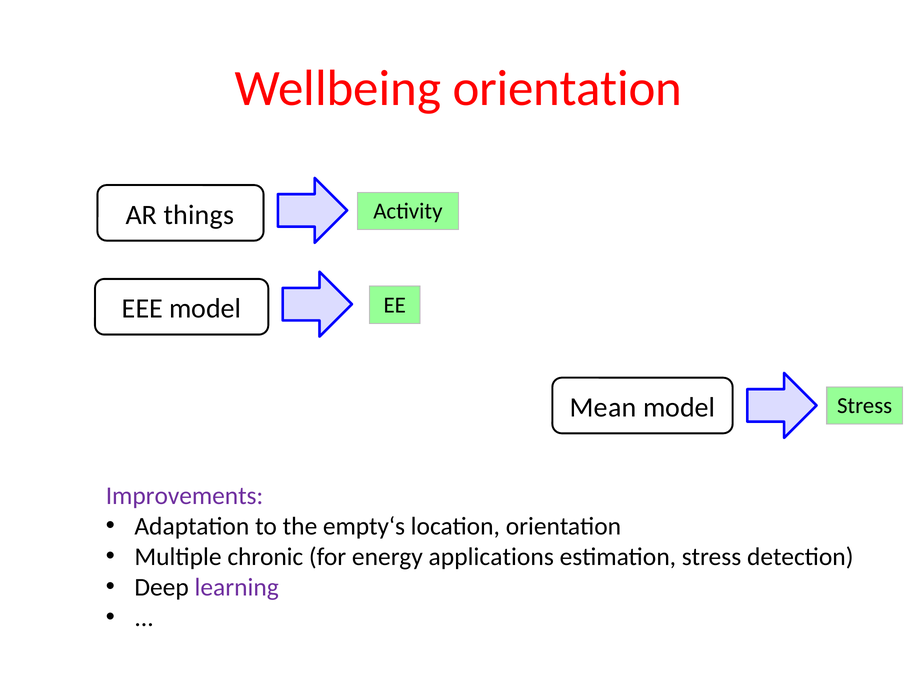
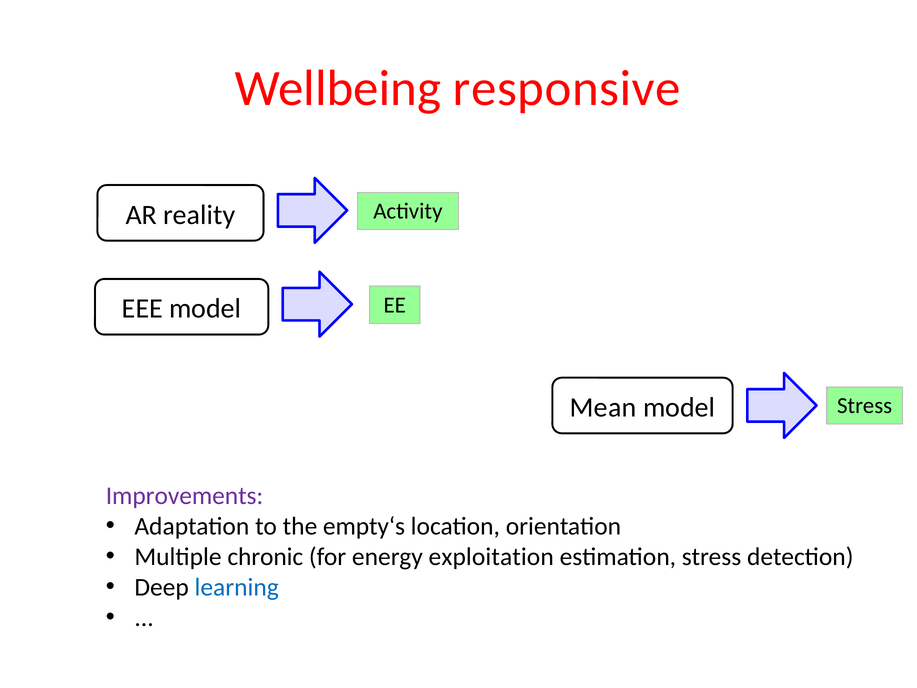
Wellbeing orientation: orientation -> responsive
things: things -> reality
applications: applications -> exploitation
learning colour: purple -> blue
